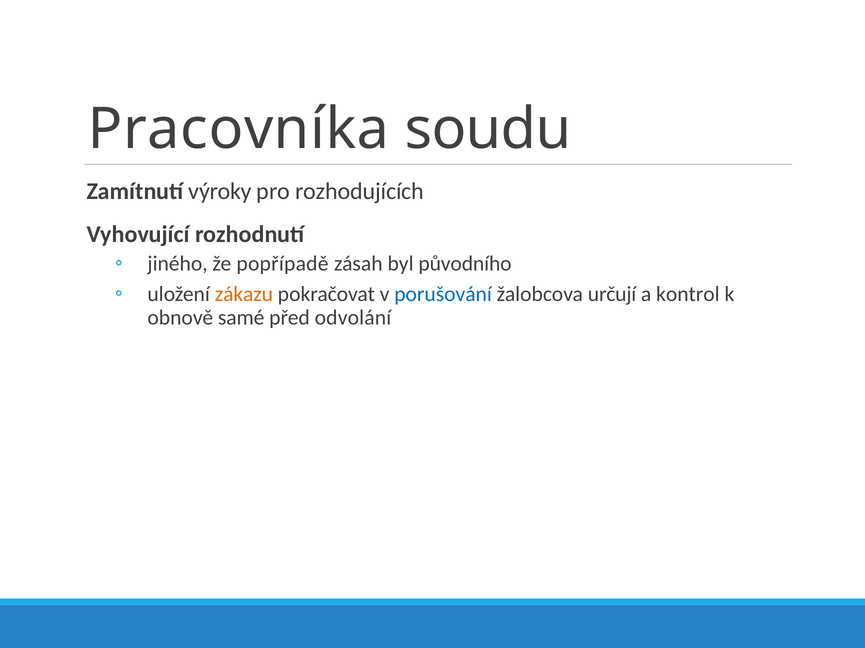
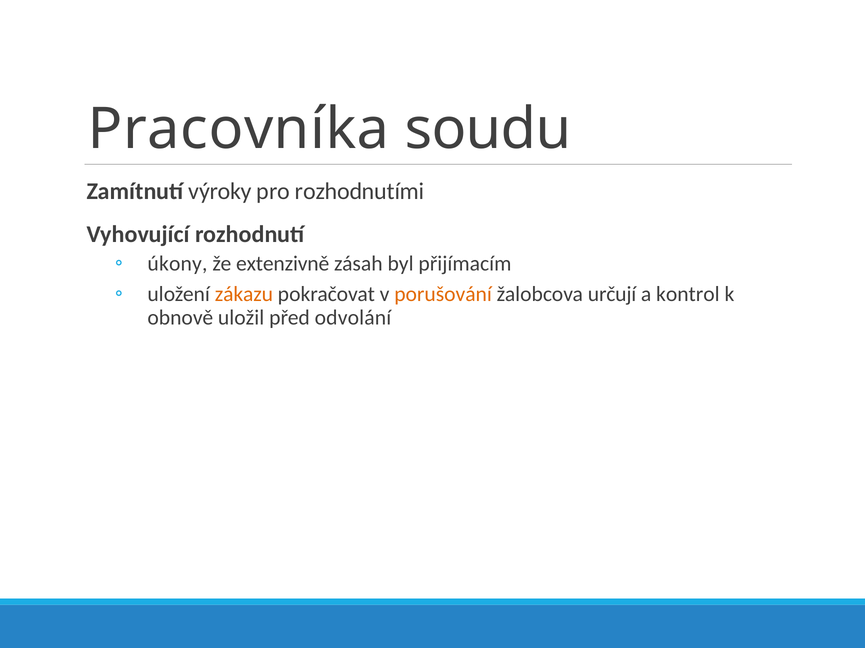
rozhodujících: rozhodujících -> rozhodnutími
jiného: jiného -> úkony
popřípadě: popřípadě -> extenzivně
původního: původního -> přijímacím
porušování colour: blue -> orange
samé: samé -> uložil
